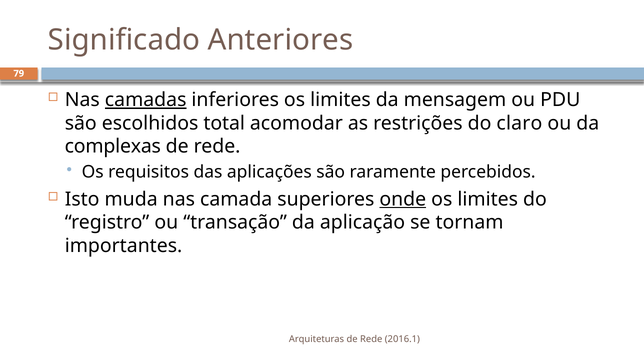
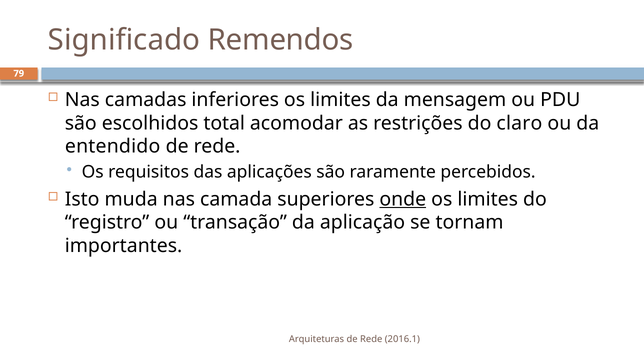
Anteriores: Anteriores -> Remendos
camadas underline: present -> none
complexas: complexas -> entendido
